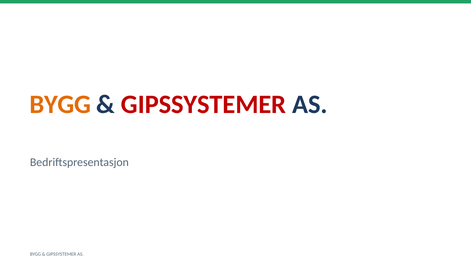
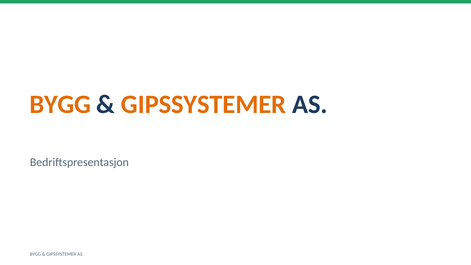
GIPSSYSTEMER at (204, 104) colour: red -> orange
